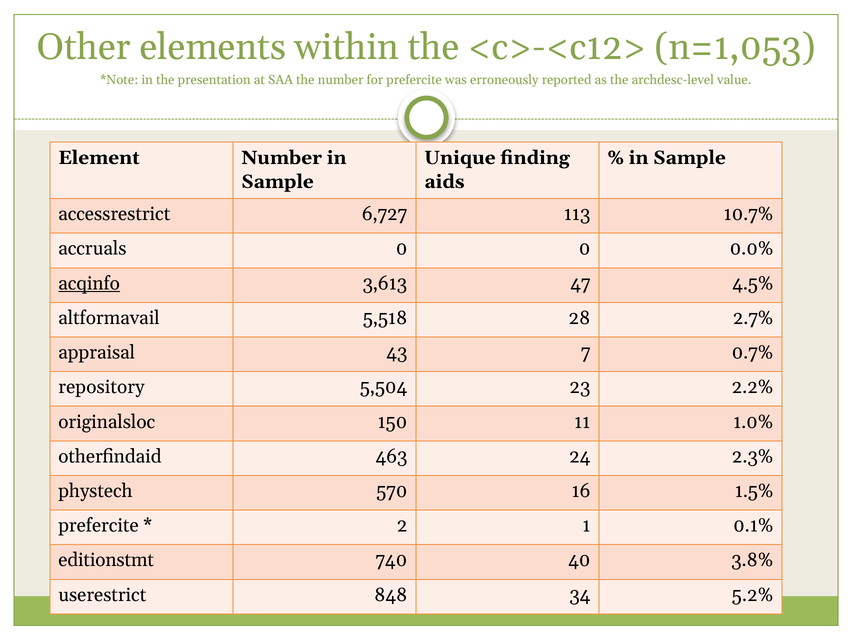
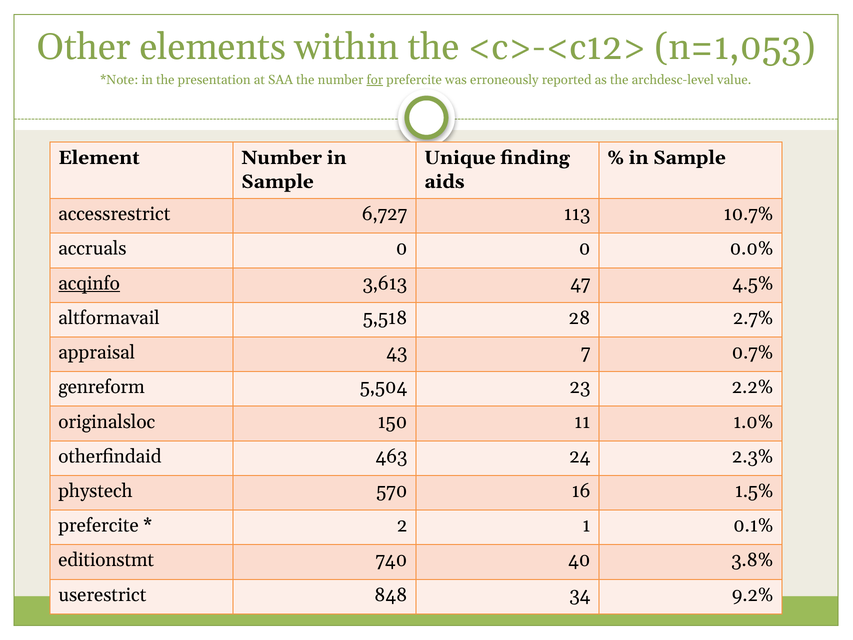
for underline: none -> present
repository: repository -> genreform
5.2%: 5.2% -> 9.2%
